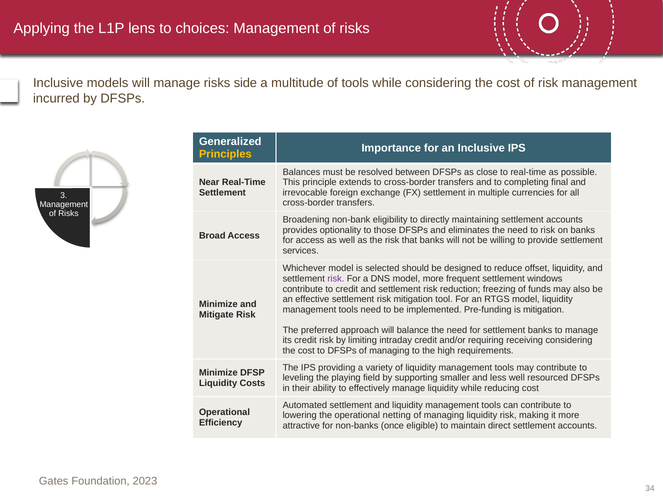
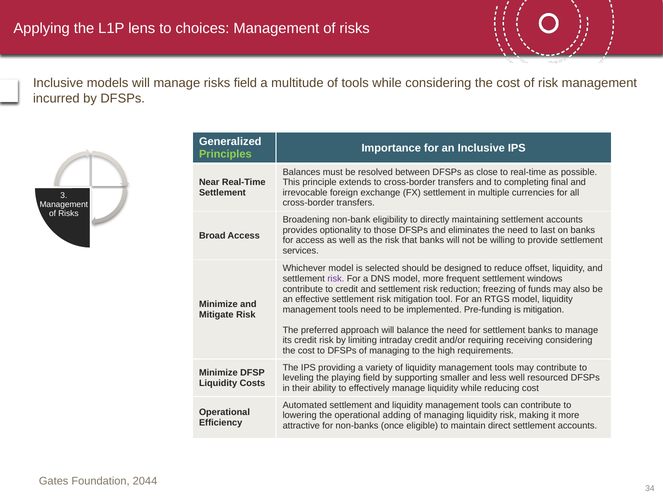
risks side: side -> field
Principles colour: yellow -> light green
to risk: risk -> last
netting: netting -> adding
2023: 2023 -> 2044
